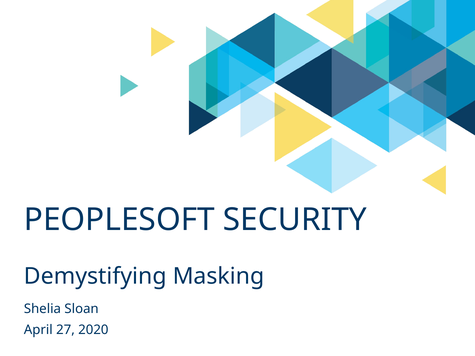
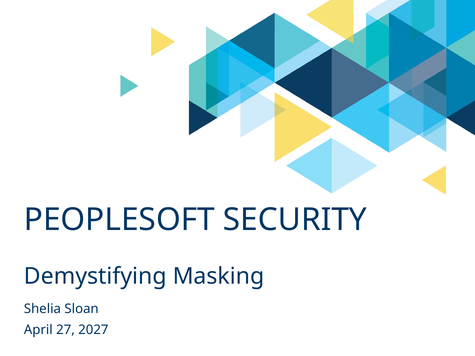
2020: 2020 -> 2027
